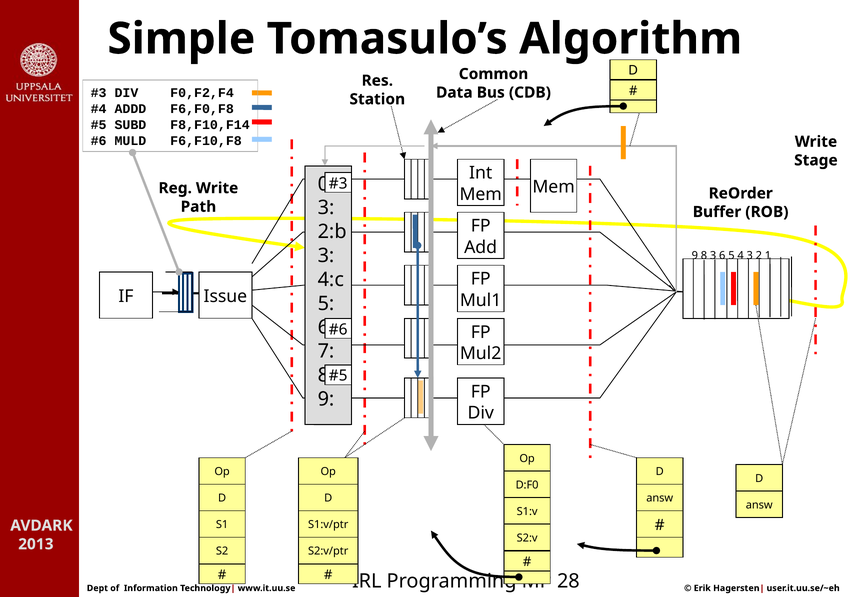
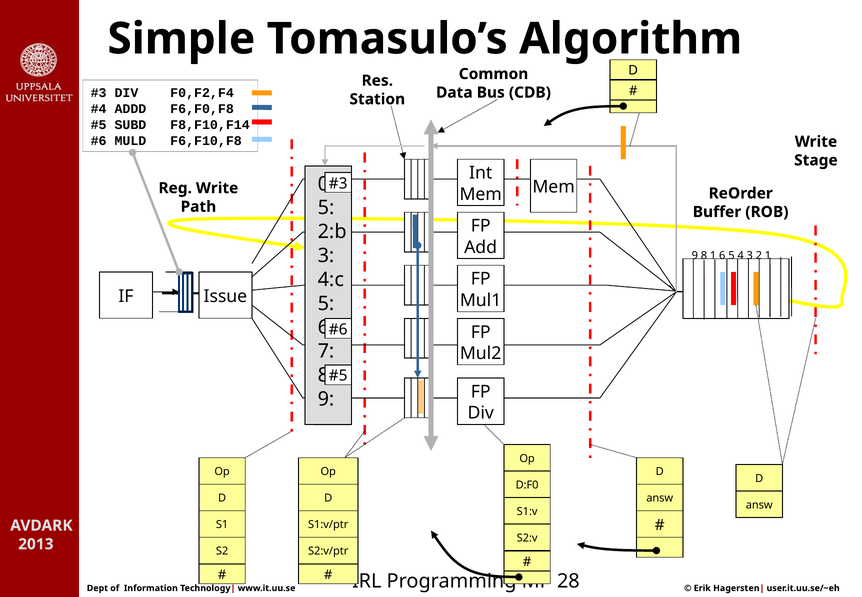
3 at (326, 208): 3 -> 5
8 3: 3 -> 1
